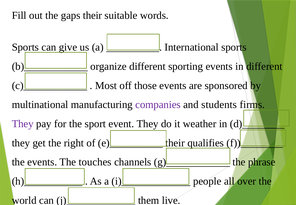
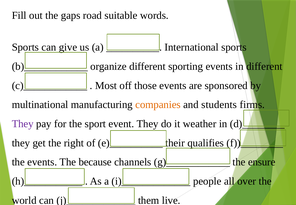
gaps their: their -> road
companies colour: purple -> orange
touches: touches -> because
phrase: phrase -> ensure
